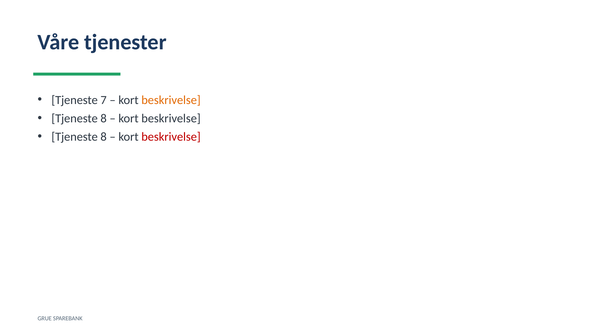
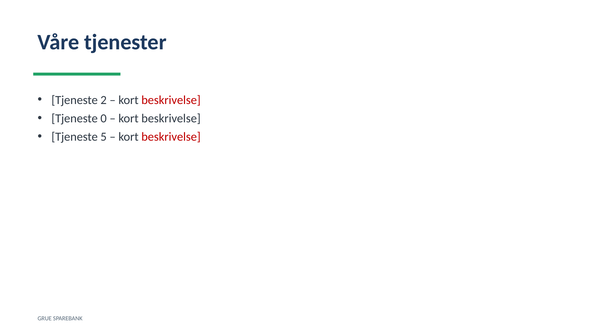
7: 7 -> 2
beskrivelse at (171, 100) colour: orange -> red
8 at (104, 119): 8 -> 0
8 at (104, 137): 8 -> 5
